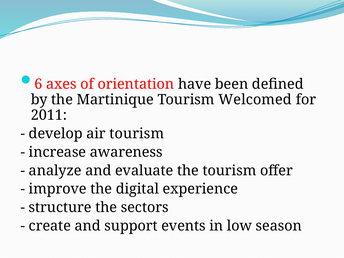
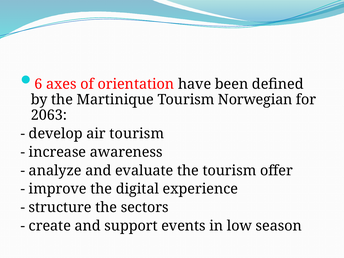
Welcomed: Welcomed -> Norwegian
2011: 2011 -> 2063
